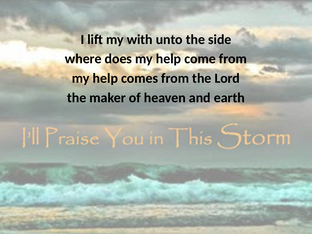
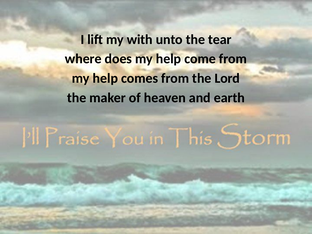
side: side -> tear
